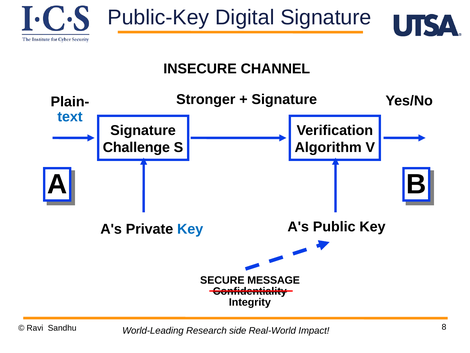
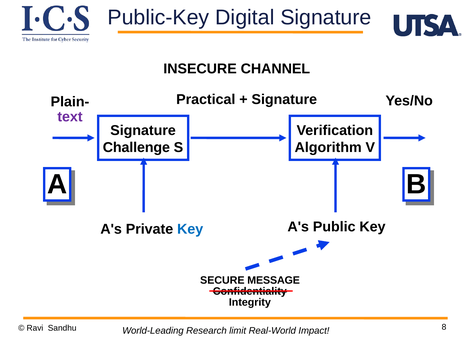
Stronger: Stronger -> Practical
text colour: blue -> purple
side: side -> limit
